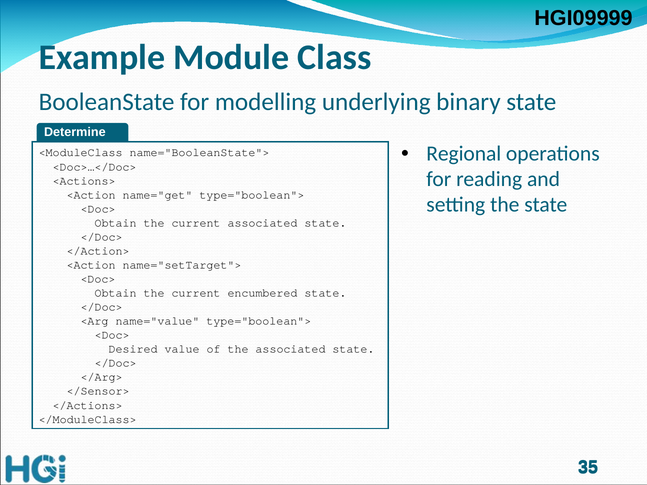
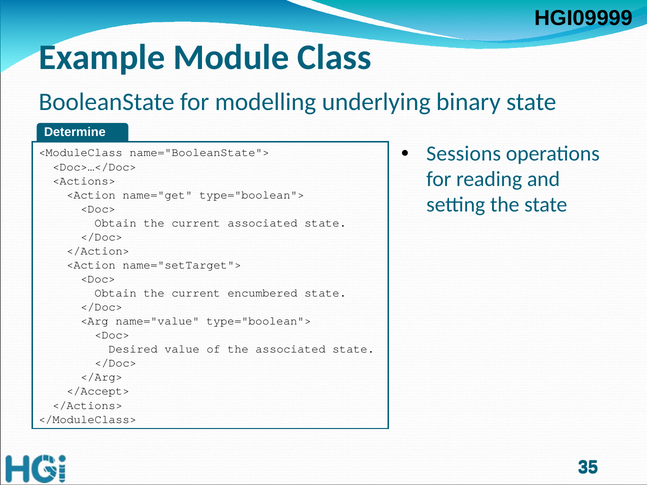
Regional: Regional -> Sessions
</Sensor>: </Sensor> -> </Accept>
